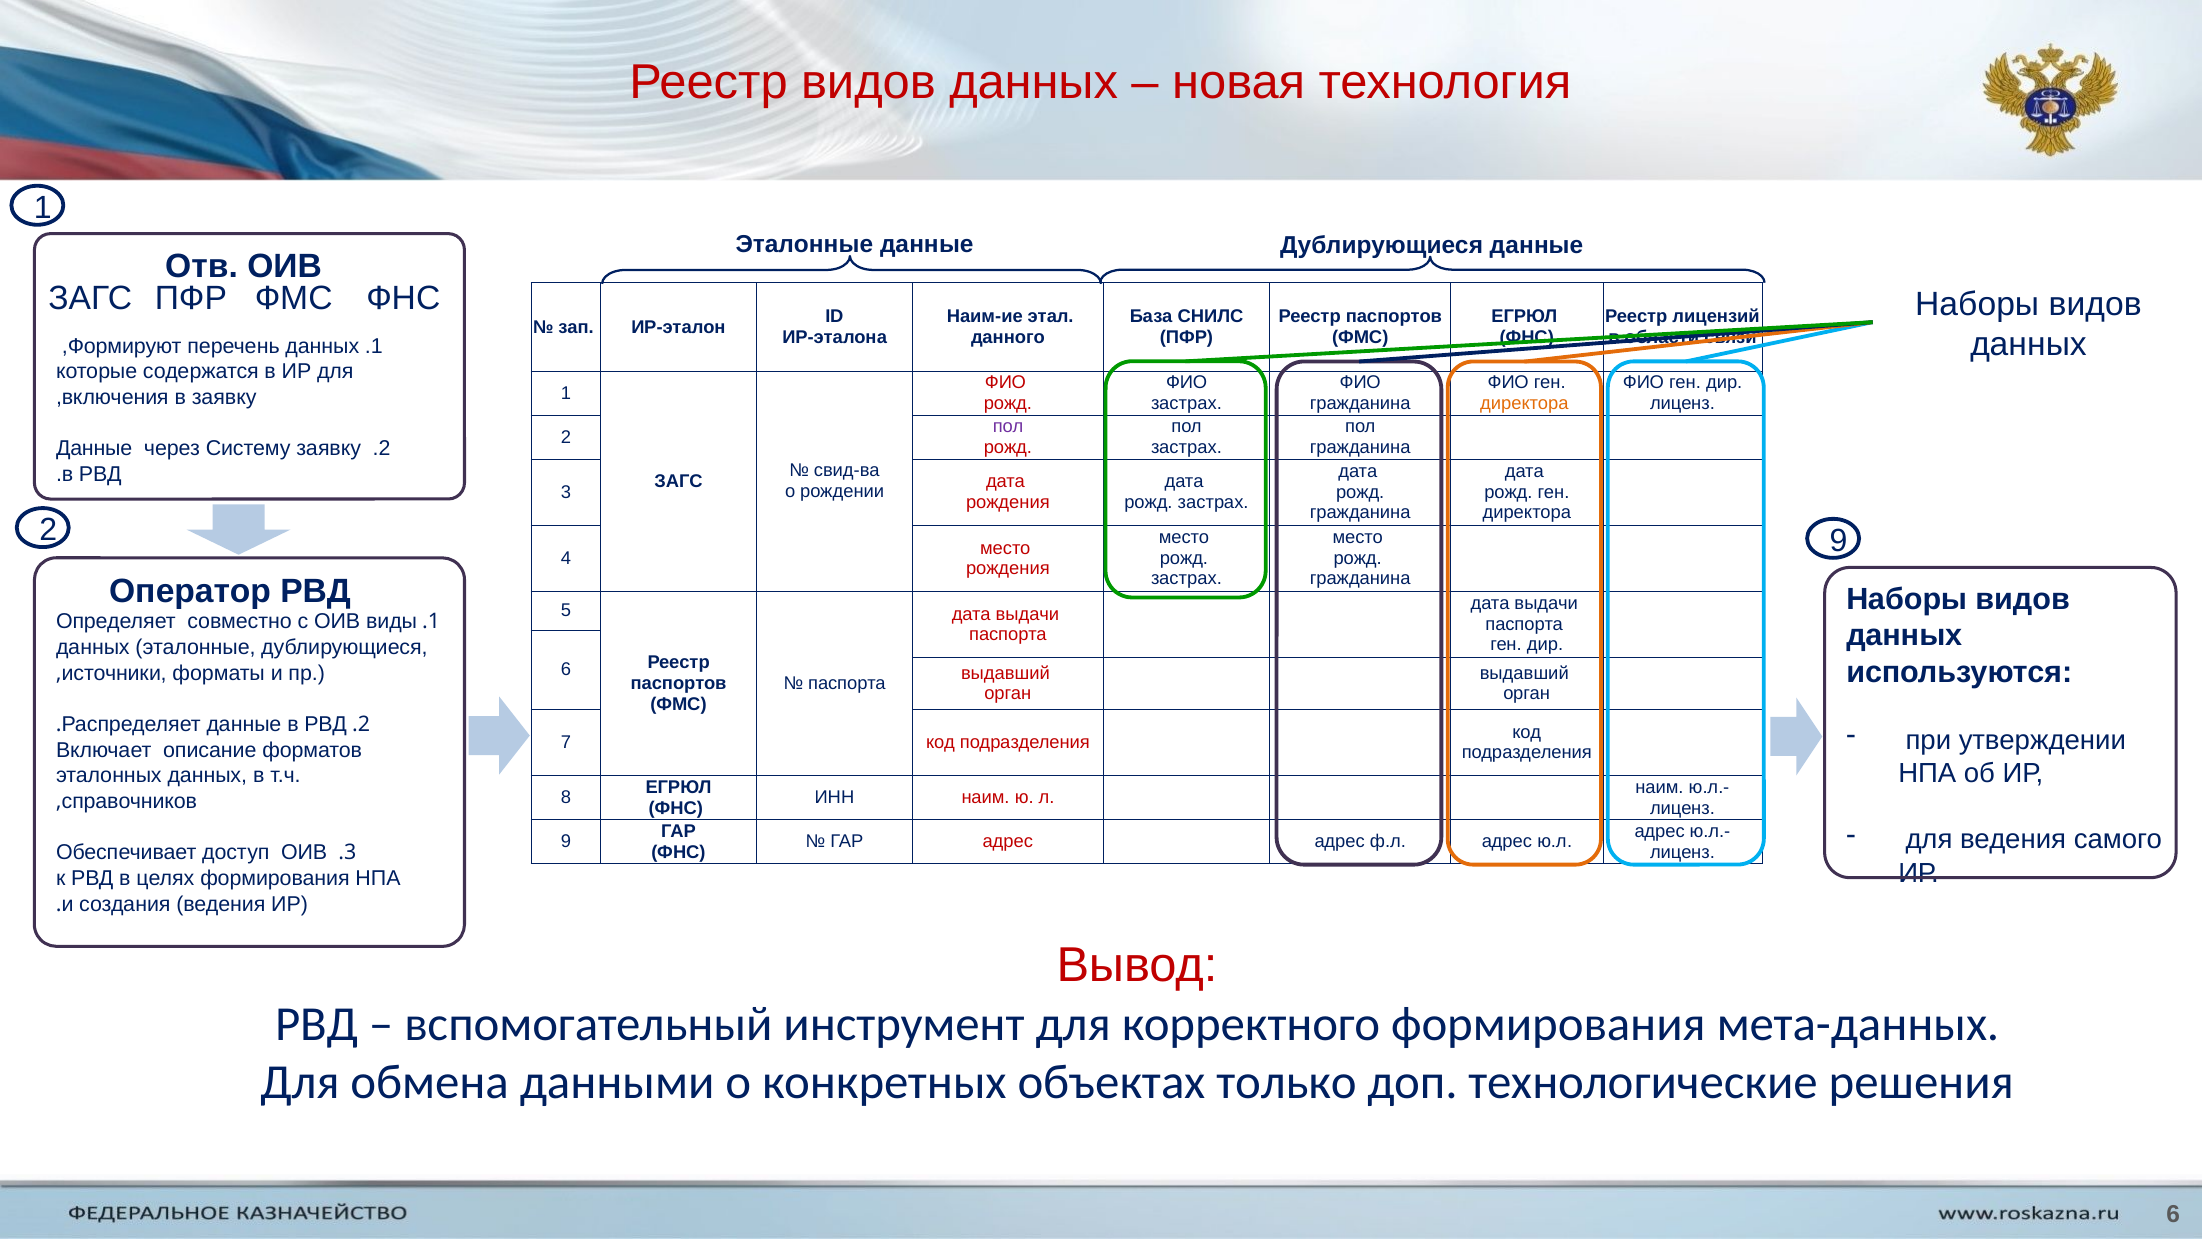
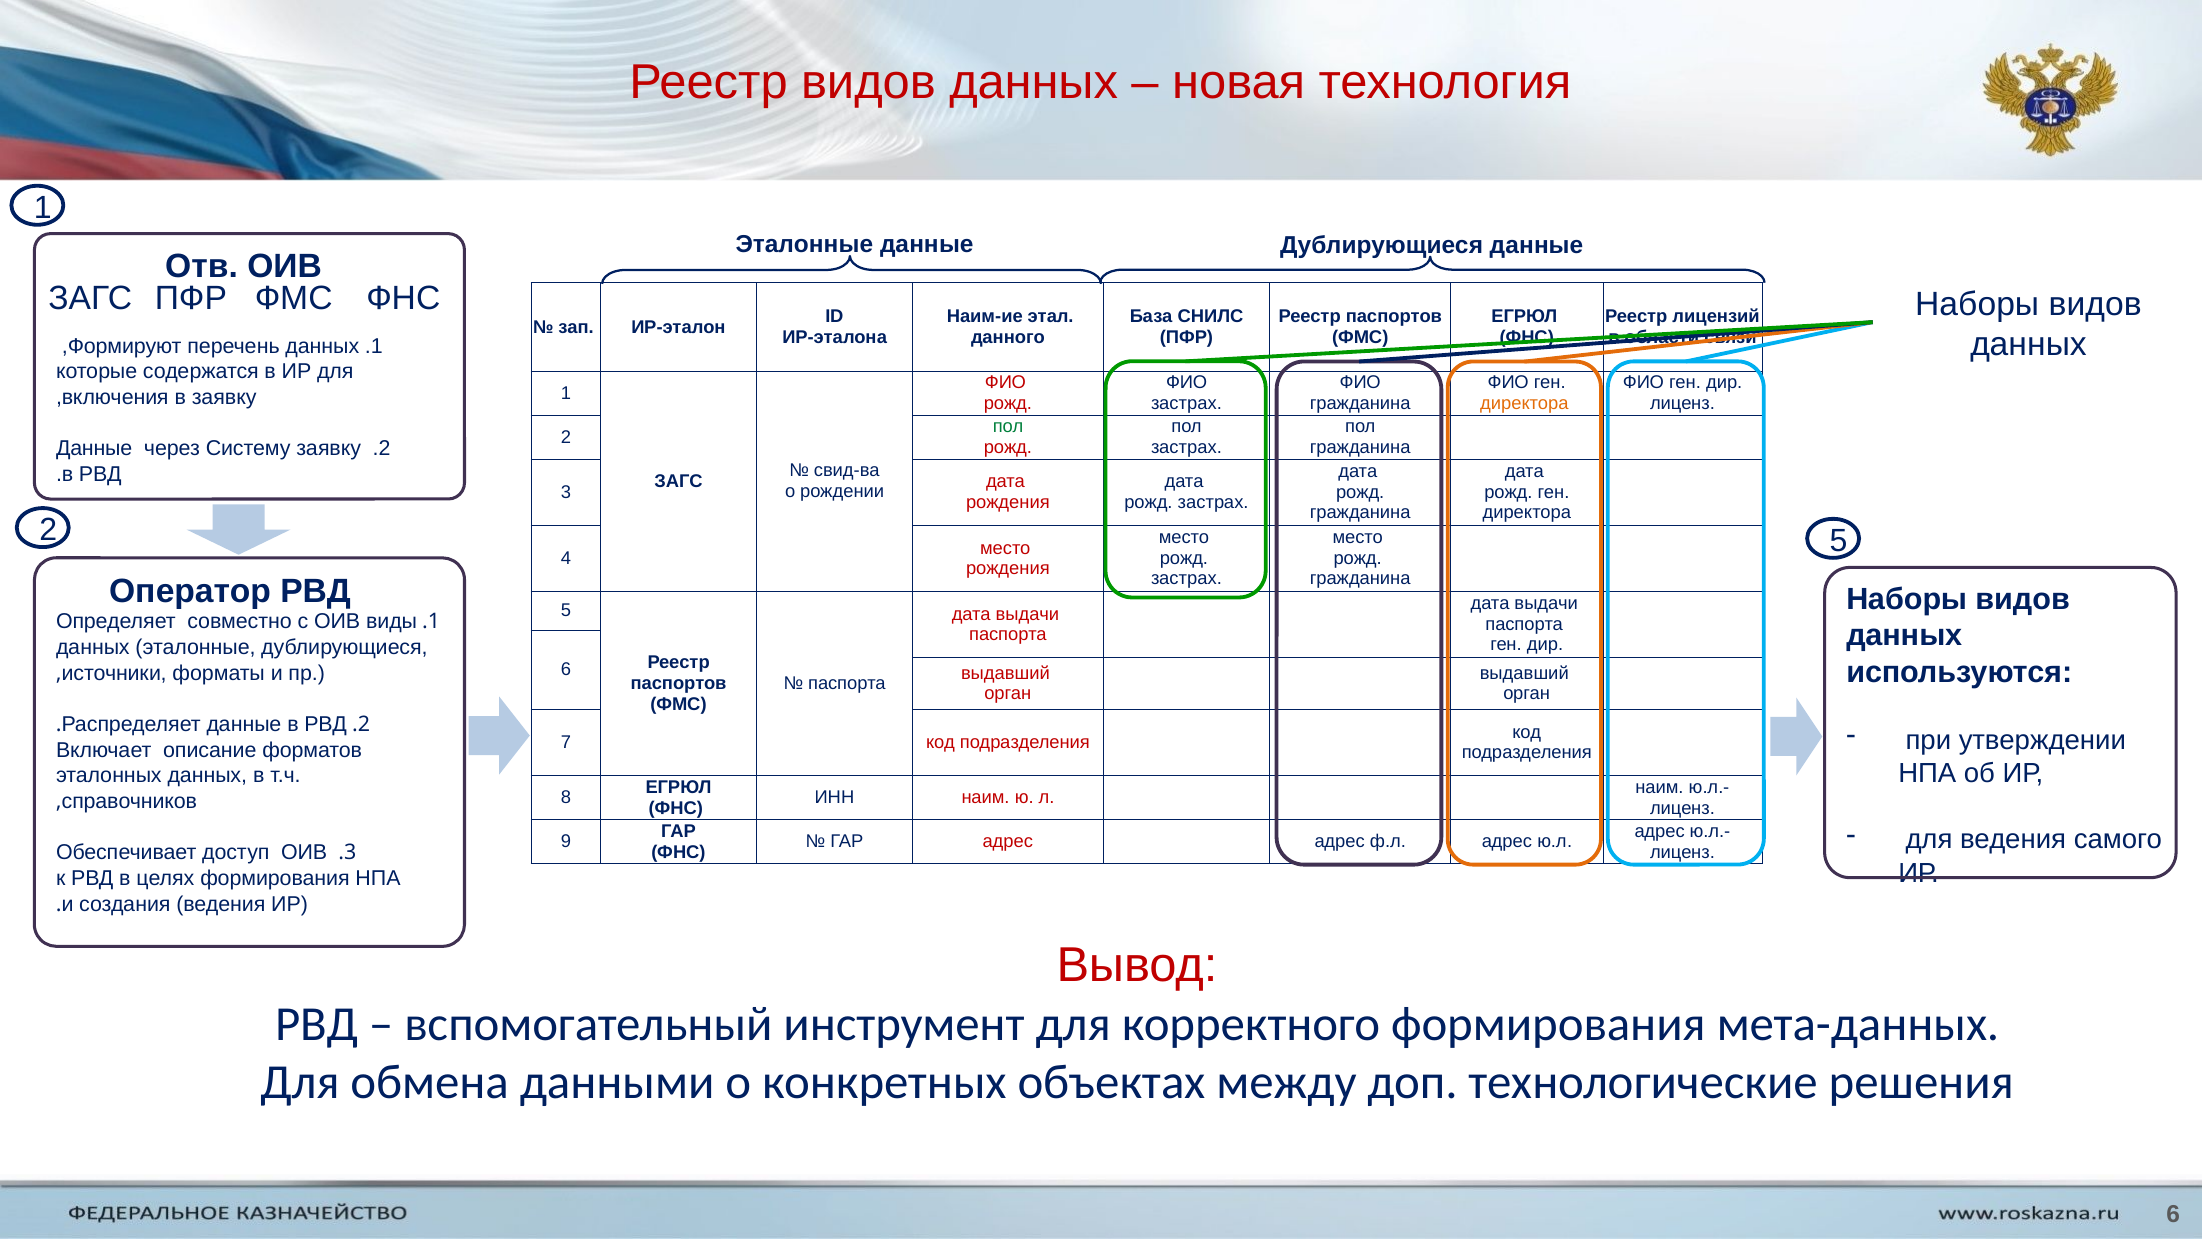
пол at (1008, 427) colour: purple -> green
2 9: 9 -> 5
только: только -> между
